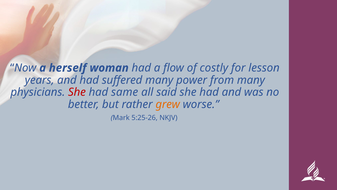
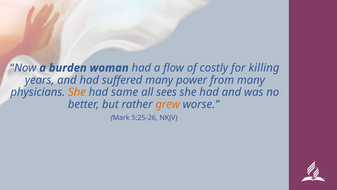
herself: herself -> burden
lesson: lesson -> killing
She at (77, 92) colour: red -> orange
said: said -> sees
